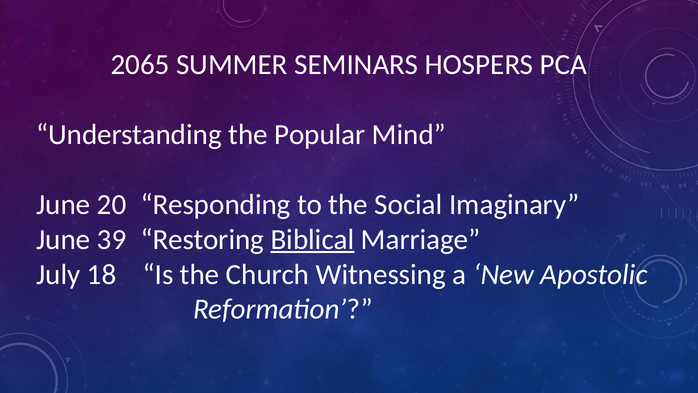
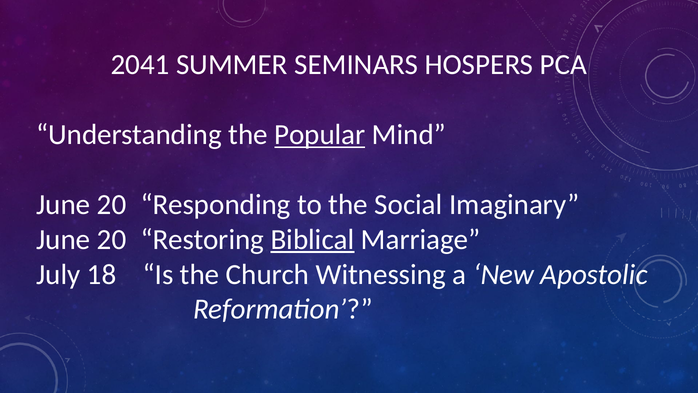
2065: 2065 -> 2041
Popular underline: none -> present
39 at (112, 239): 39 -> 20
